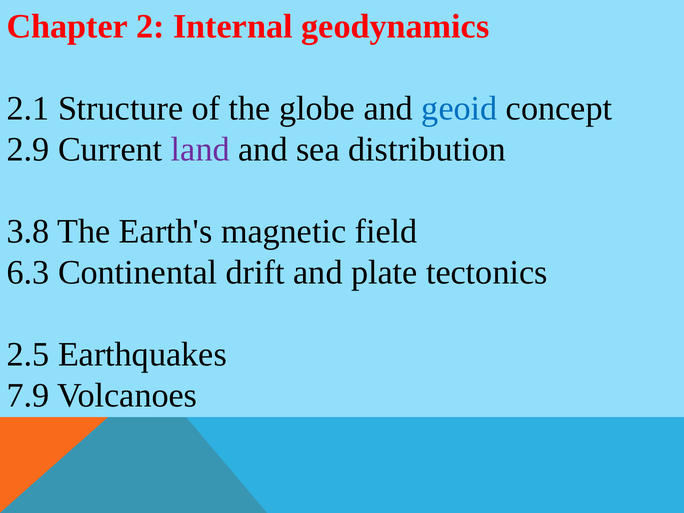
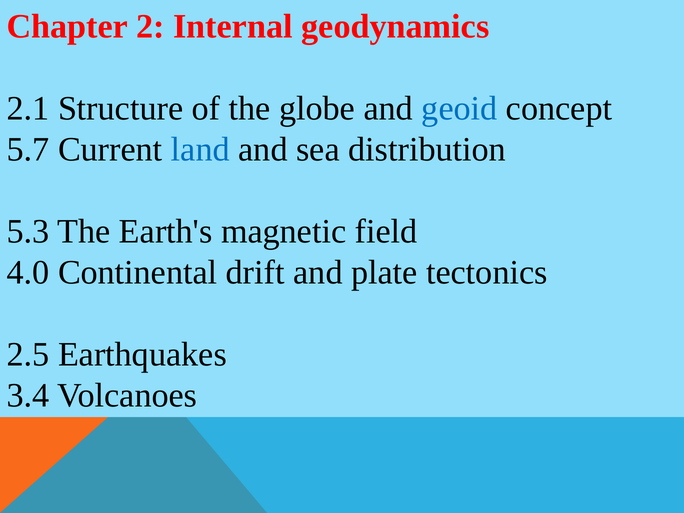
2.9: 2.9 -> 5.7
land colour: purple -> blue
3.8: 3.8 -> 5.3
6.3: 6.3 -> 4.0
7.9: 7.9 -> 3.4
